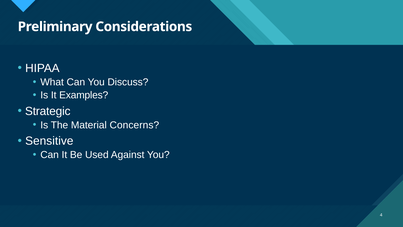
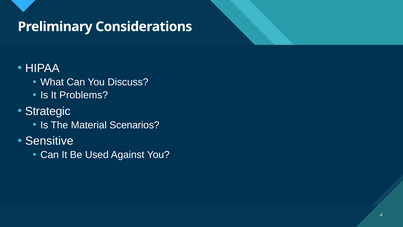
Examples: Examples -> Problems
Concerns: Concerns -> Scenarios
